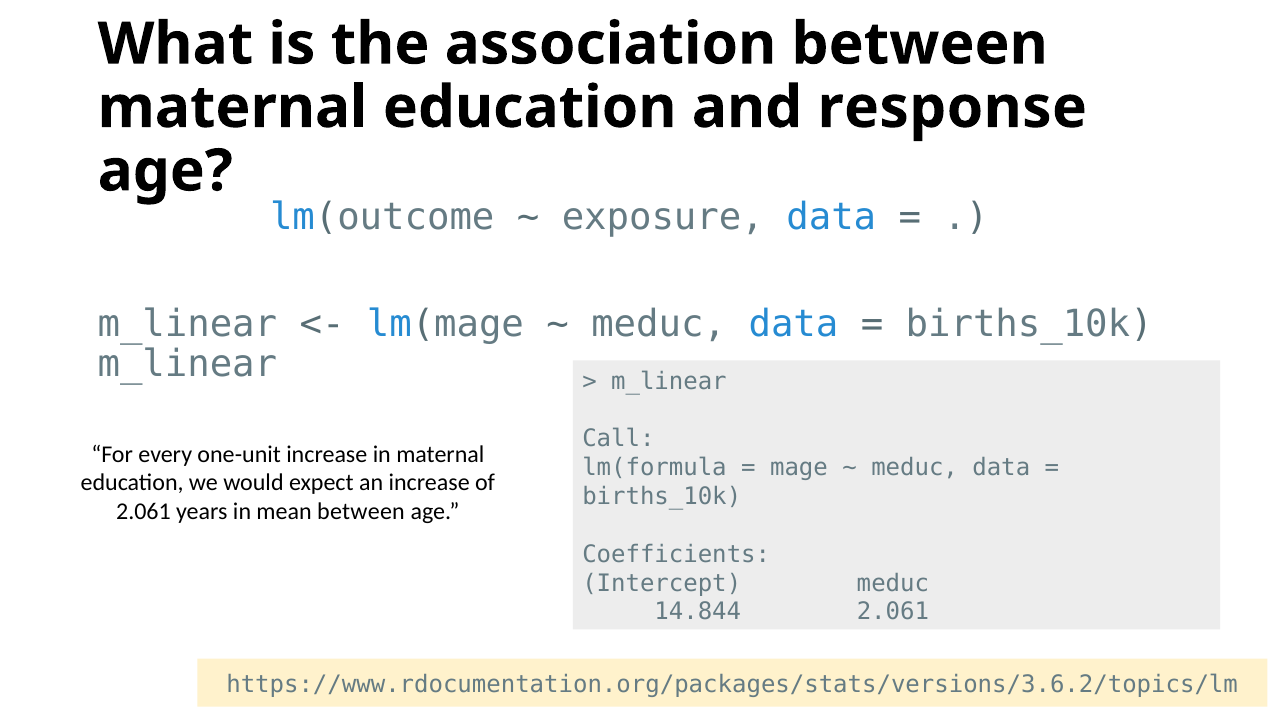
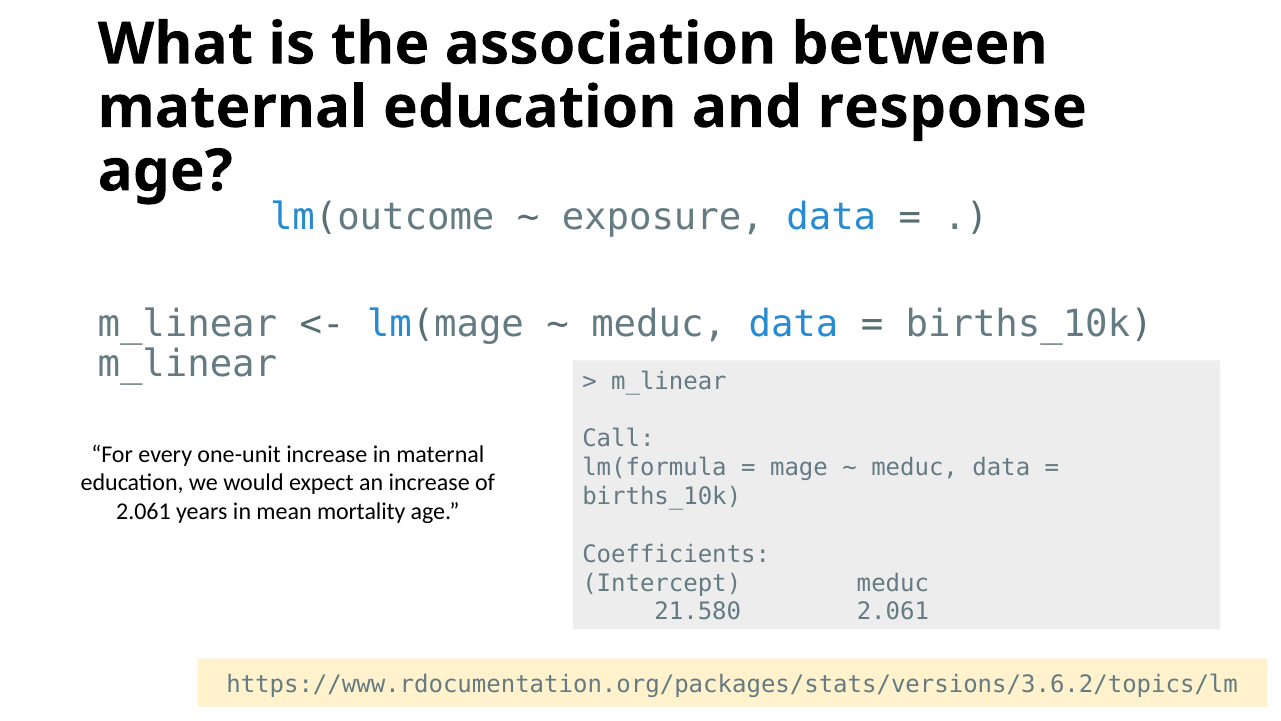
mean between: between -> mortality
14.844: 14.844 -> 21.580
